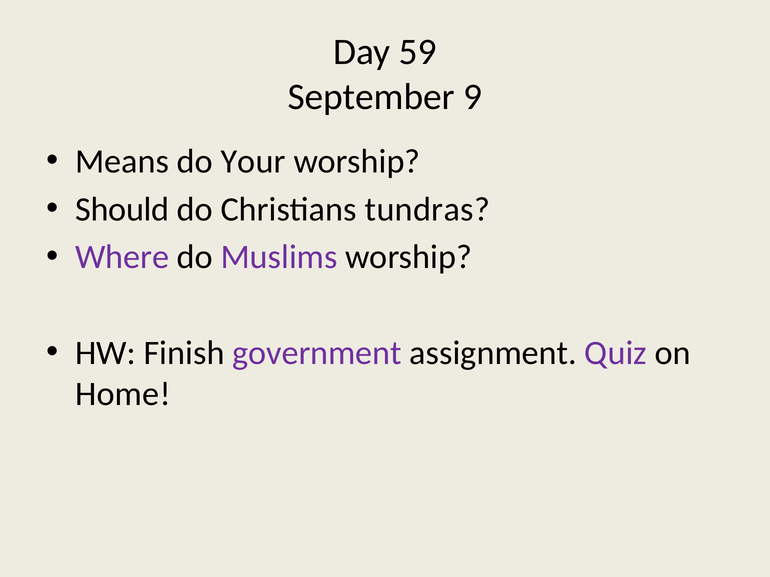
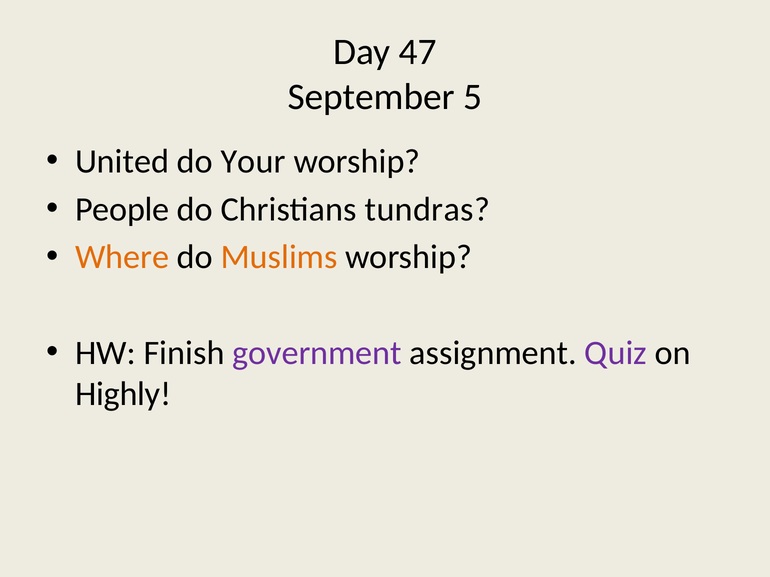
59: 59 -> 47
9: 9 -> 5
Means: Means -> United
Should: Should -> People
Where colour: purple -> orange
Muslims colour: purple -> orange
Home: Home -> Highly
